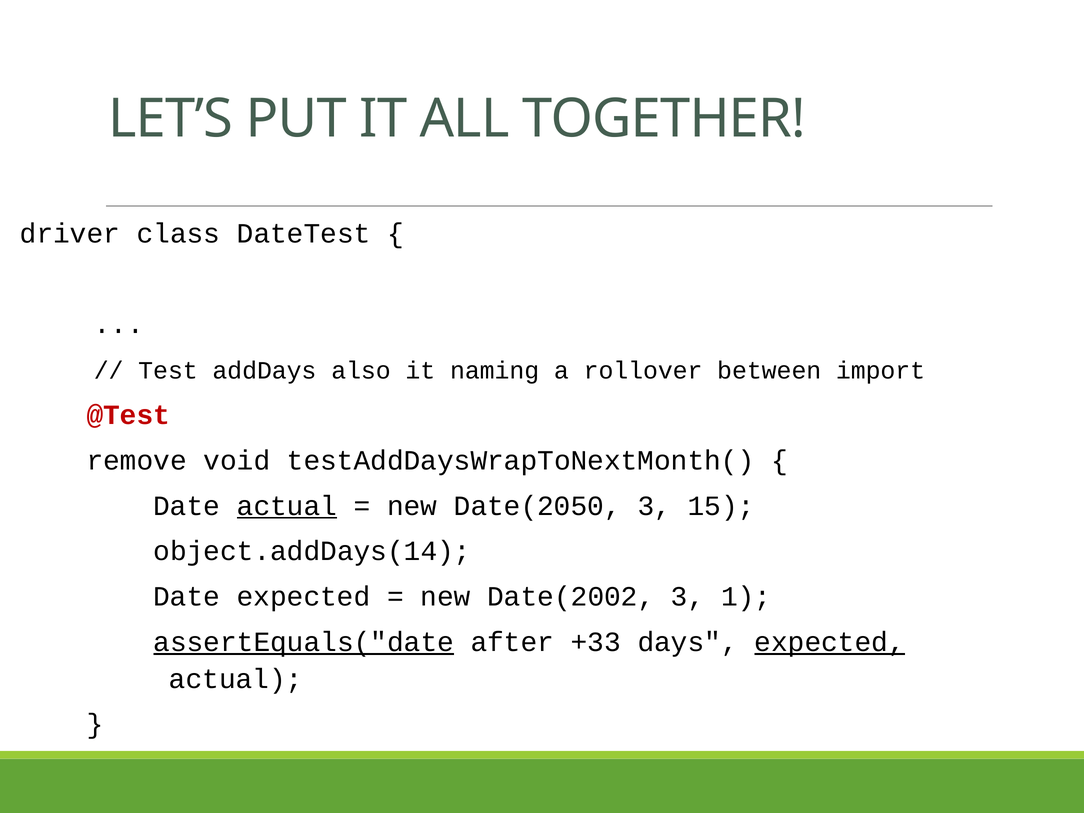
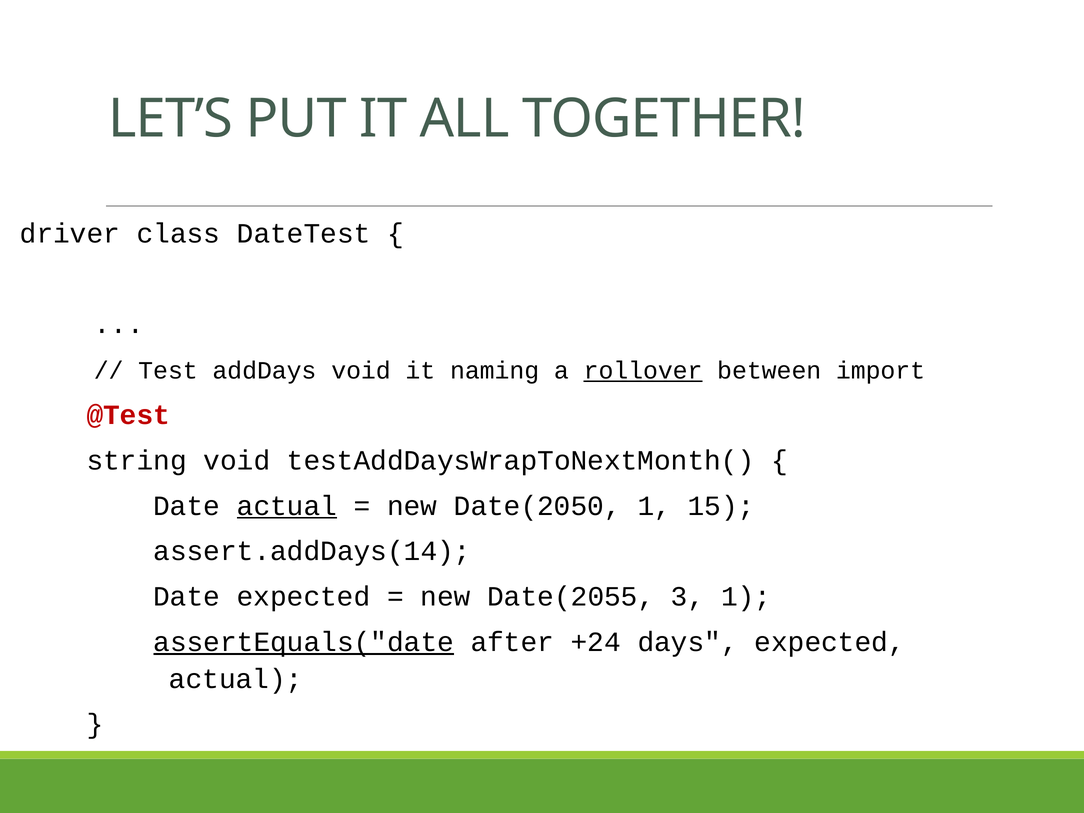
addDays also: also -> void
rollover underline: none -> present
remove: remove -> string
Date(2050 3: 3 -> 1
object.addDays(14: object.addDays(14 -> assert.addDays(14
Date(2002: Date(2002 -> Date(2055
+33: +33 -> +24
expected at (830, 642) underline: present -> none
